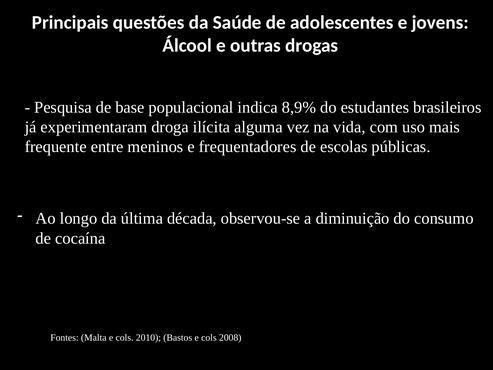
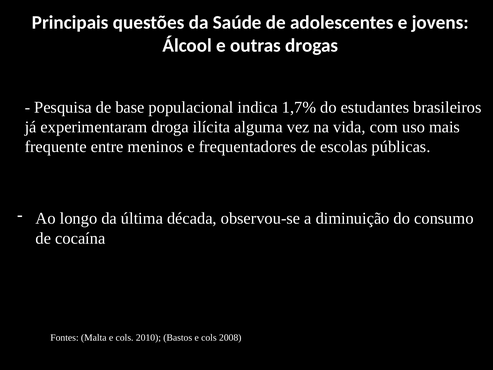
8,9%: 8,9% -> 1,7%
